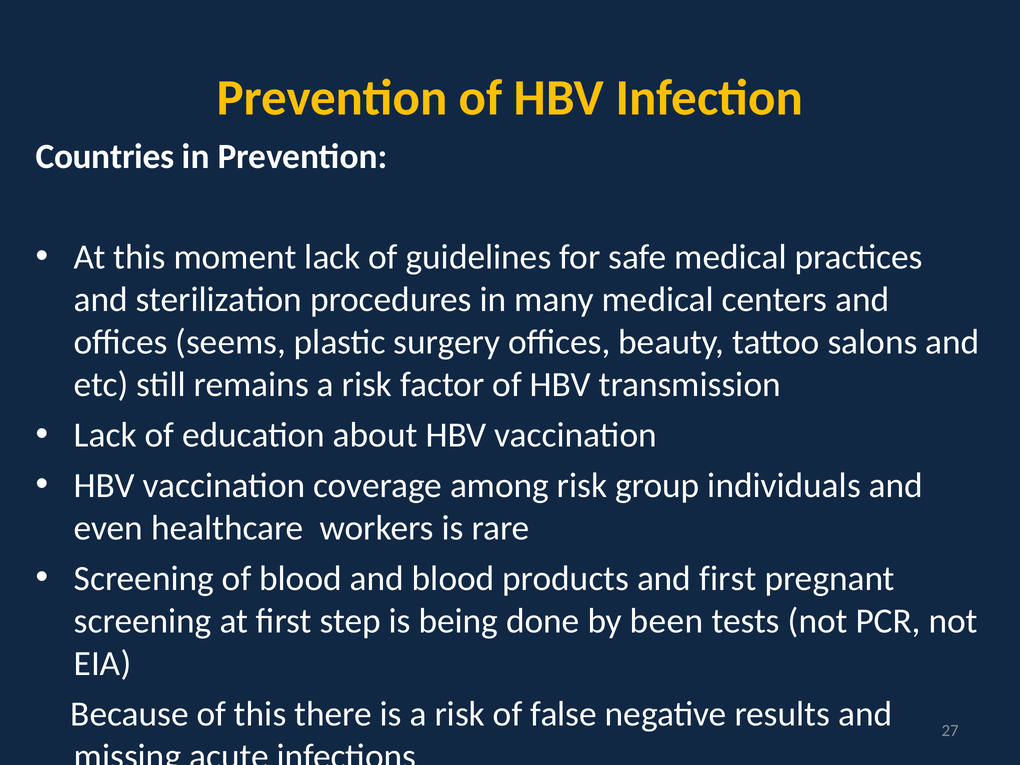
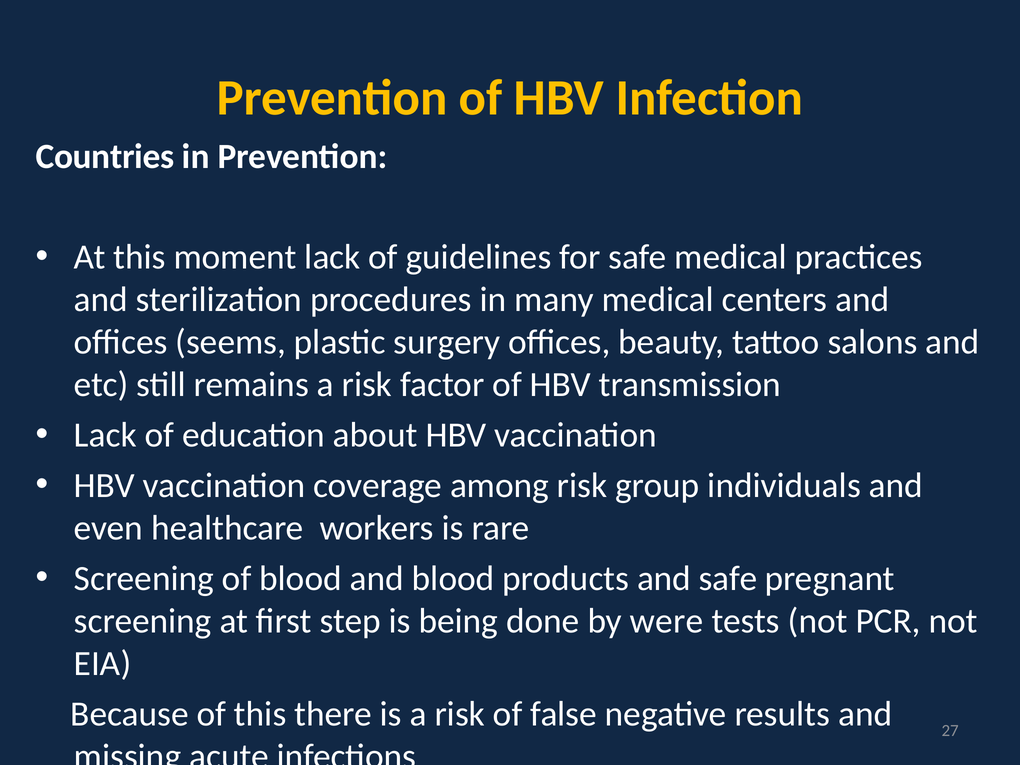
and first: first -> safe
been: been -> were
